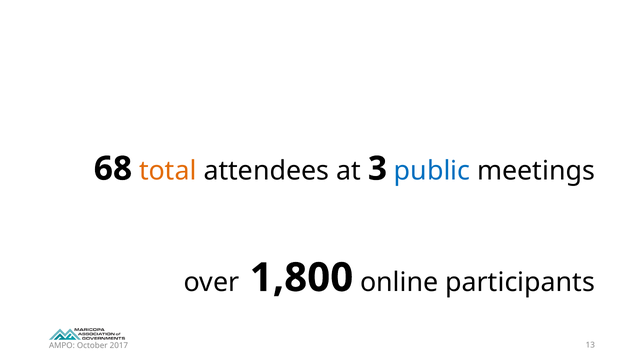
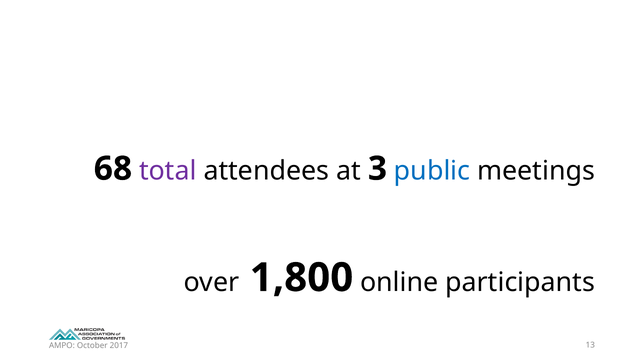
total colour: orange -> purple
